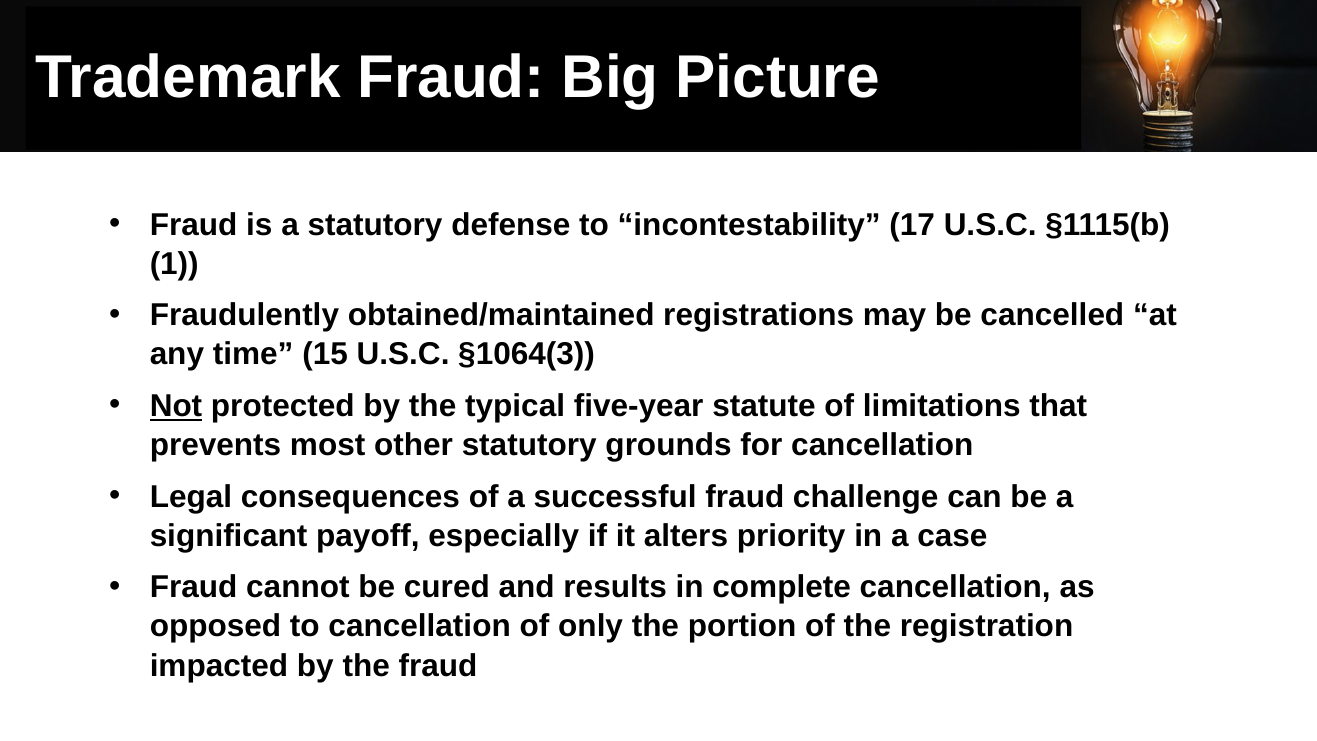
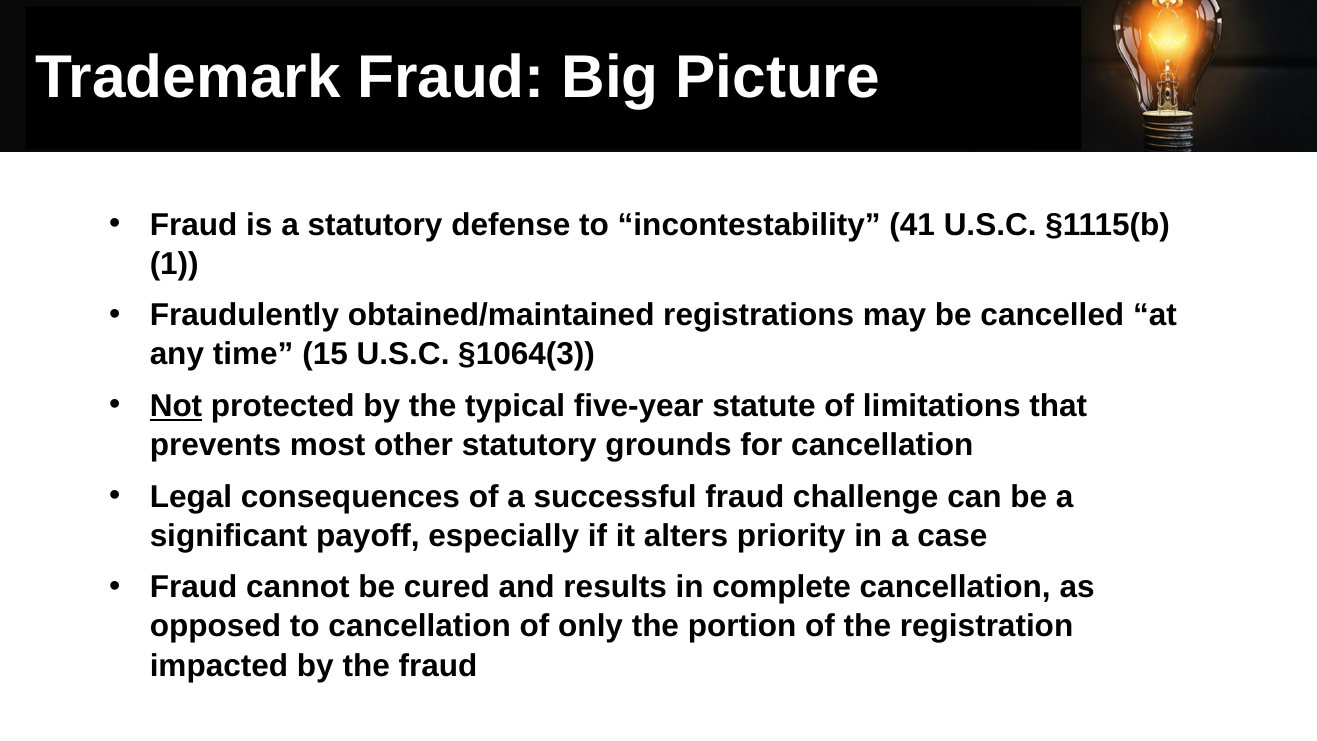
17: 17 -> 41
